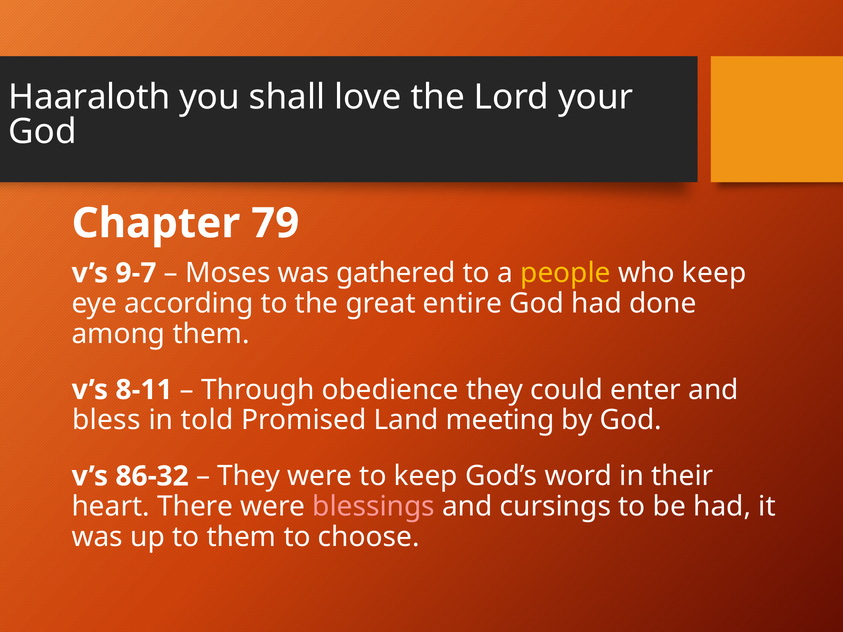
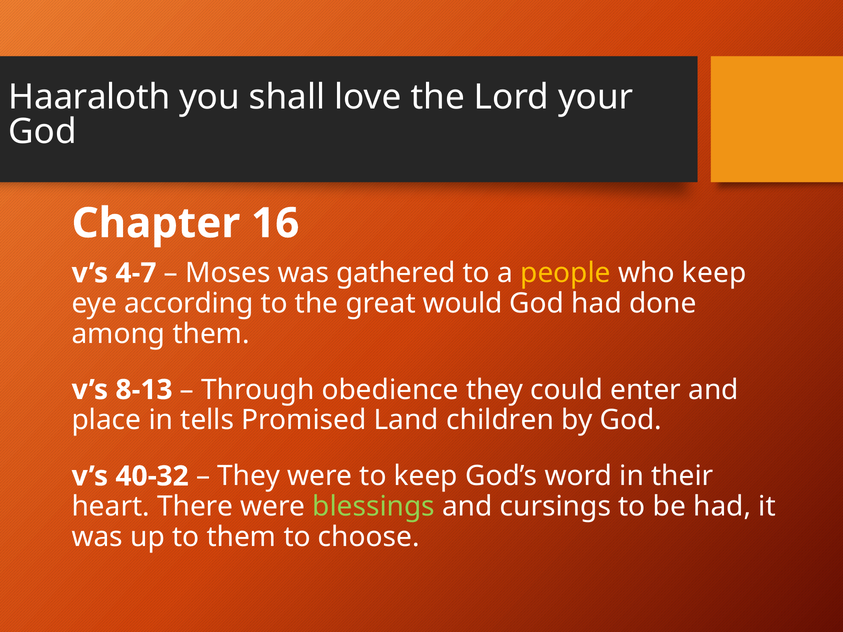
79: 79 -> 16
9-7: 9-7 -> 4-7
entire: entire -> would
8-11: 8-11 -> 8-13
bless: bless -> place
told: told -> tells
meeting: meeting -> children
86-32: 86-32 -> 40-32
blessings colour: pink -> light green
